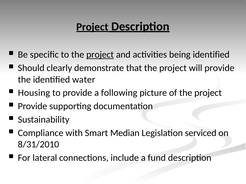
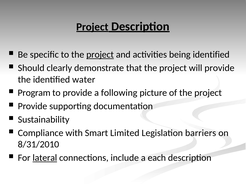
Housing: Housing -> Program
Median: Median -> Limited
serviced: serviced -> barriers
lateral underline: none -> present
fund: fund -> each
